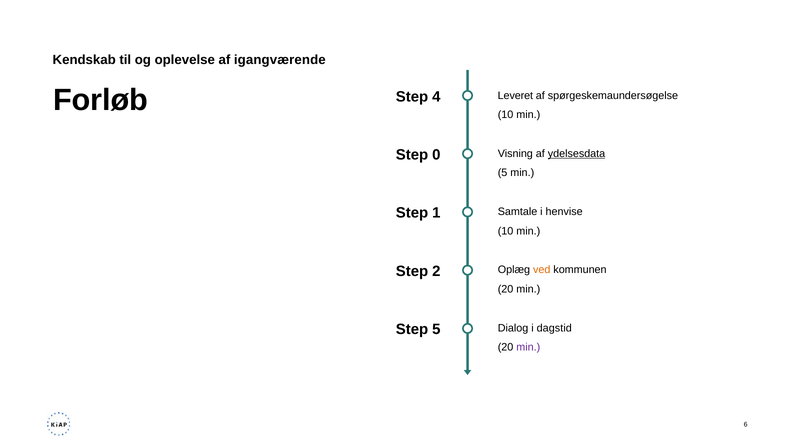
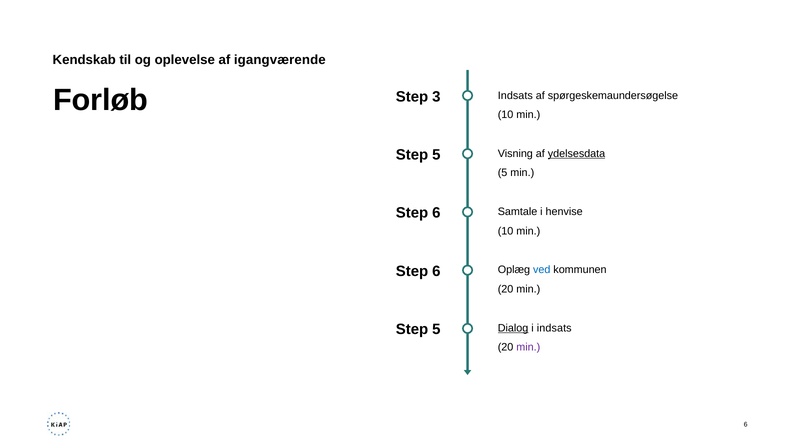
Forløb Leveret: Leveret -> Indsats
4: 4 -> 3
0 at (436, 155): 0 -> 5
1 at (436, 213): 1 -> 6
2 at (436, 271): 2 -> 6
ved colour: orange -> blue
Dialog underline: none -> present
i dagstid: dagstid -> indsats
